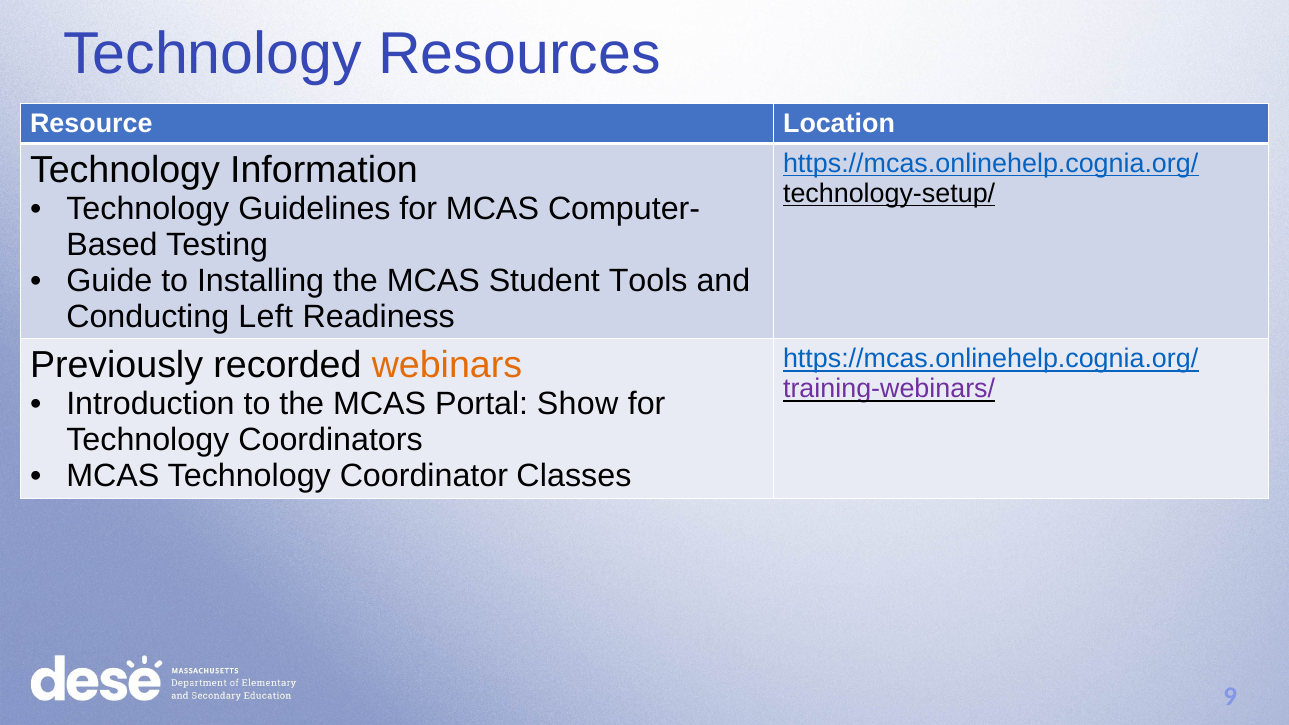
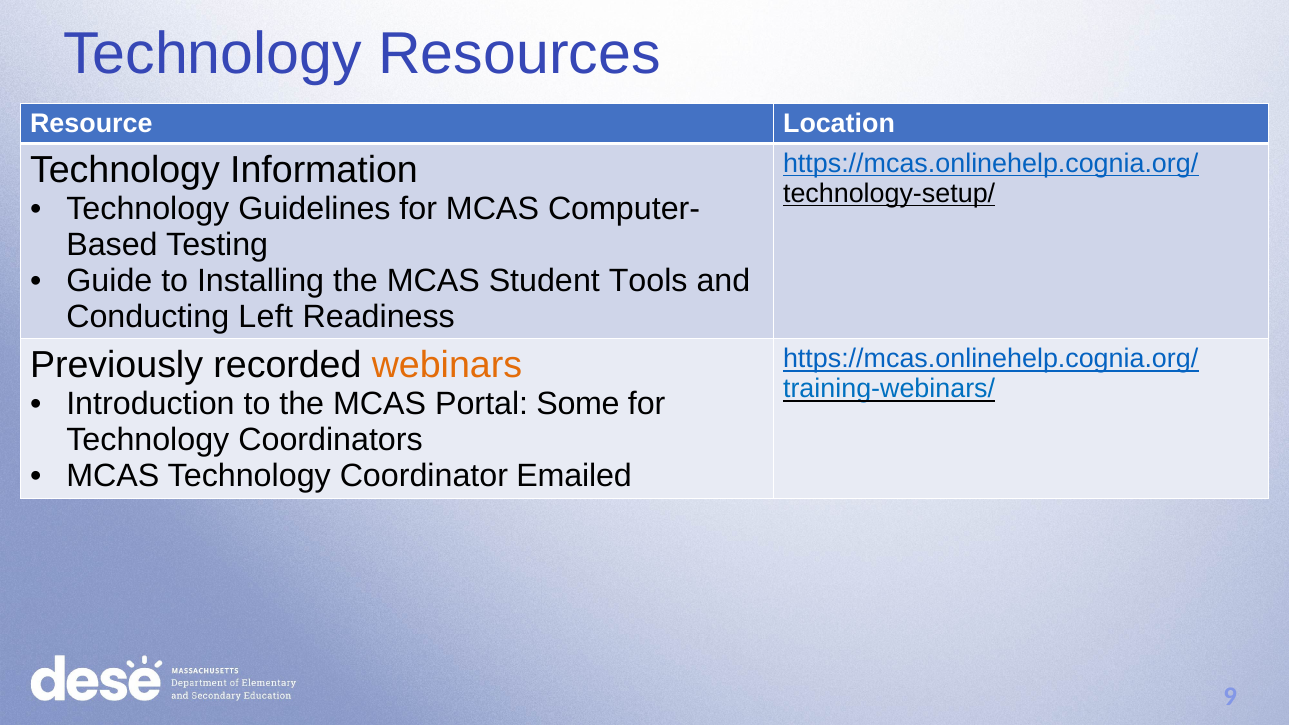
training-webinars/ colour: purple -> blue
Show: Show -> Some
Classes: Classes -> Emailed
